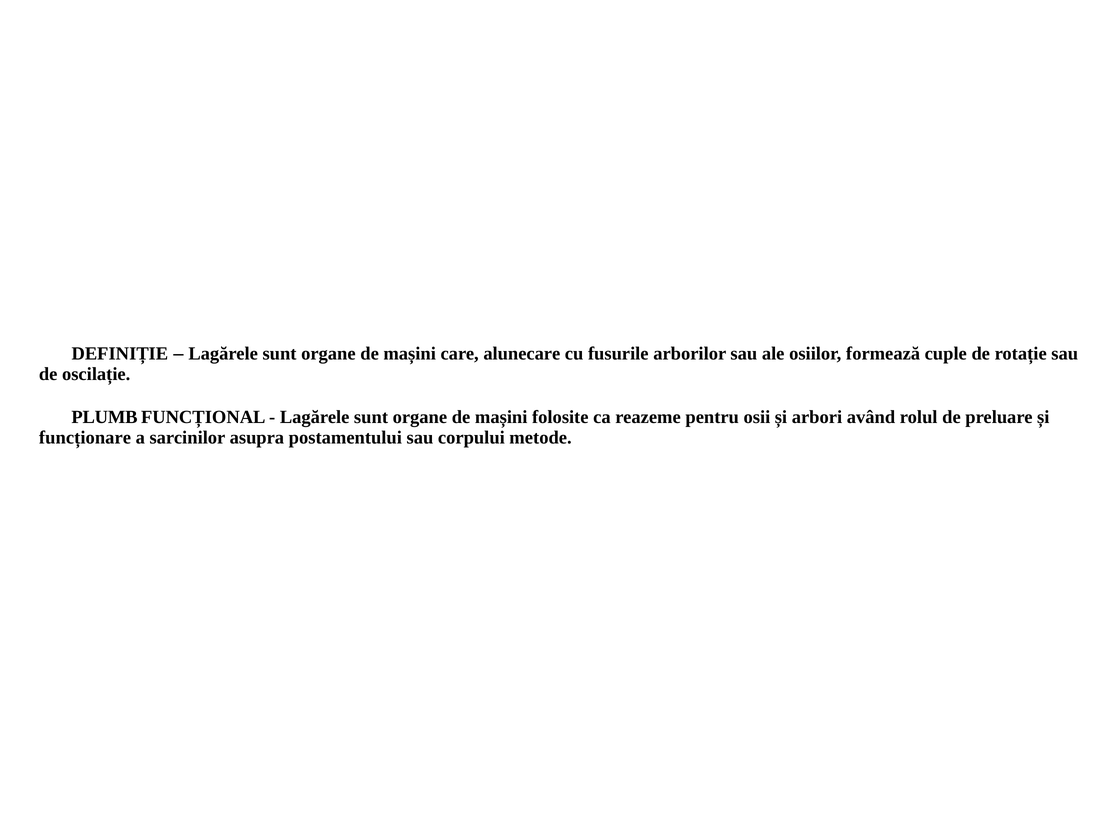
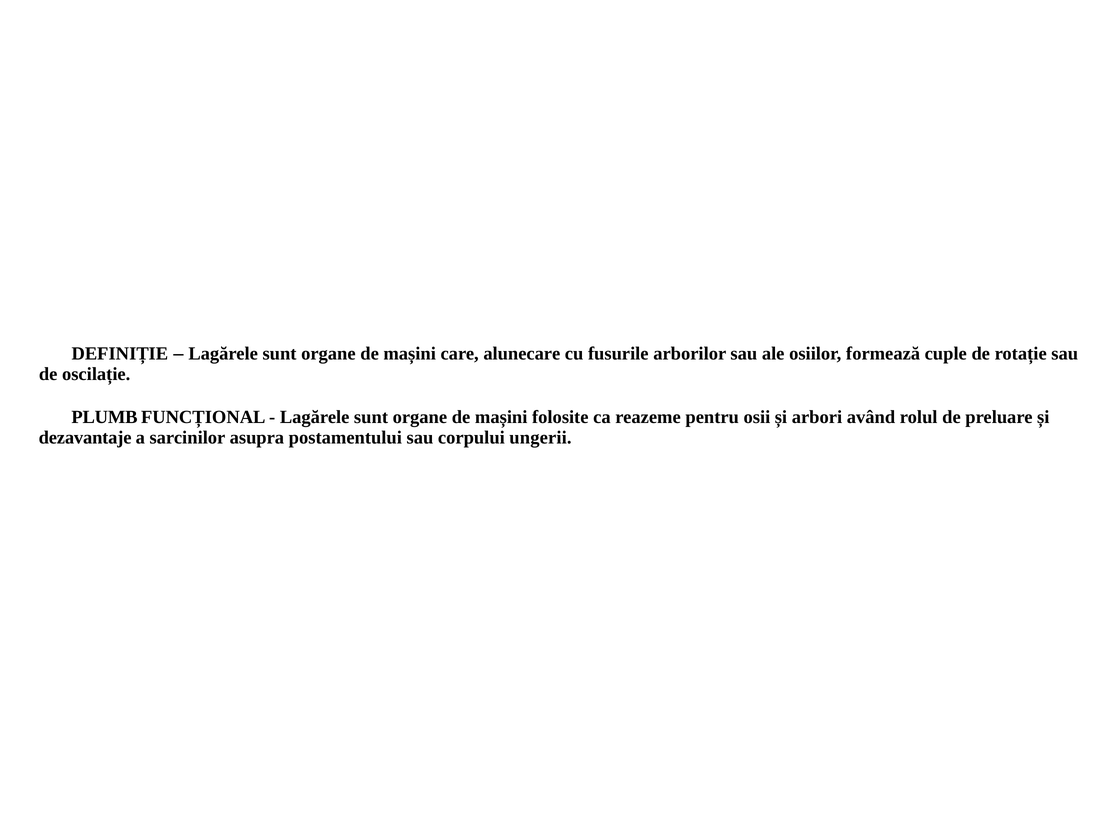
funcționare: funcționare -> dezavantaje
metode: metode -> ungerii
